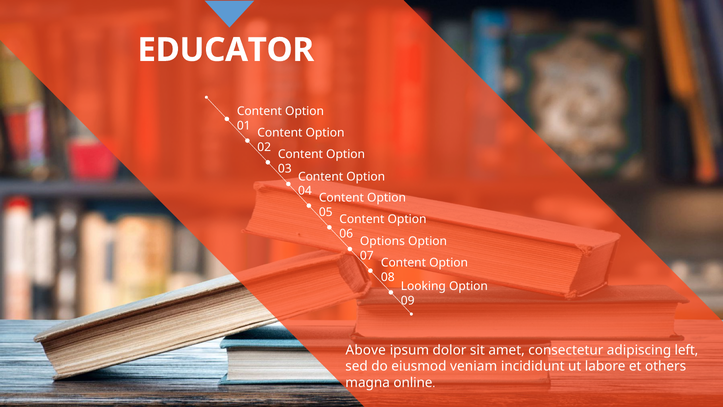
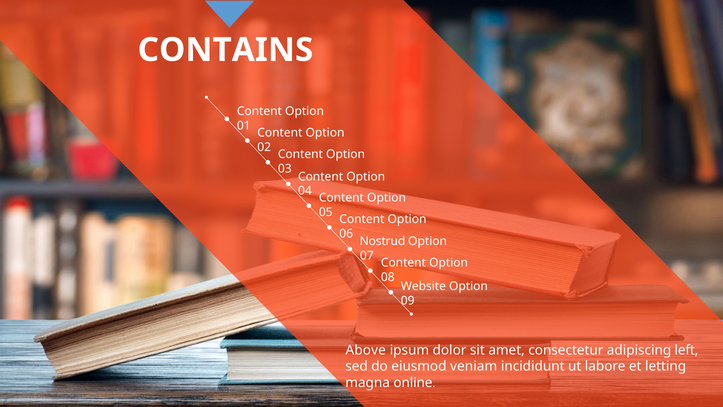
EDUCATOR: EDUCATOR -> CONTAINS
Options: Options -> Nostrud
Looking: Looking -> Website
others: others -> letting
